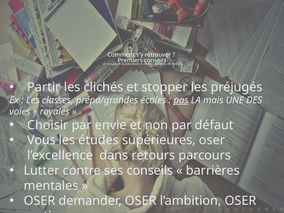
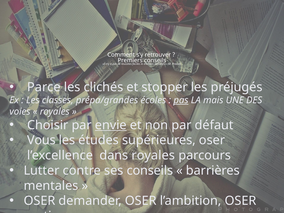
Partir at (44, 87): Partir -> Parce
envie underline: none -> present
dans retours: retours -> royales
